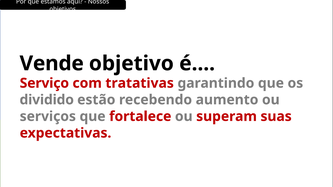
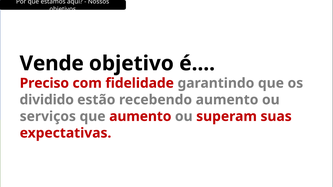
Serviço: Serviço -> Preciso
tratativas: tratativas -> fidelidade
que fortalece: fortalece -> aumento
